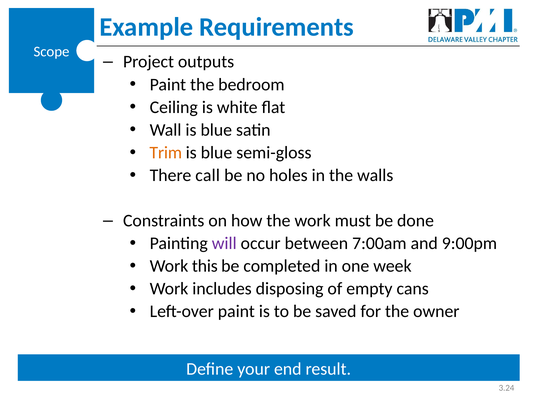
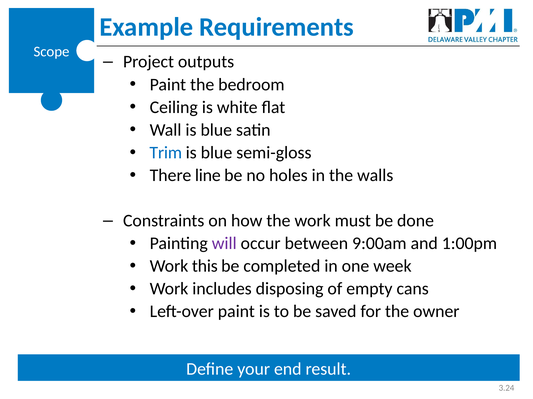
Trim colour: orange -> blue
call: call -> line
7:00am: 7:00am -> 9:00am
9:00pm: 9:00pm -> 1:00pm
